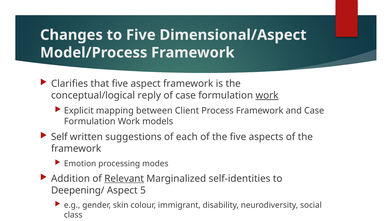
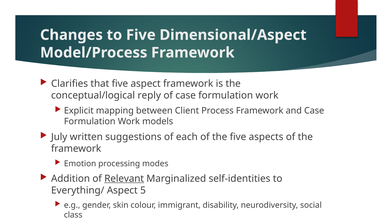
work at (267, 95) underline: present -> none
Self: Self -> July
Deepening/: Deepening/ -> Everything/
